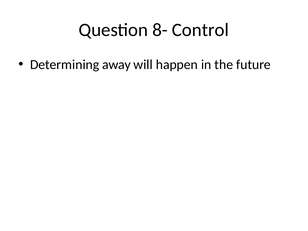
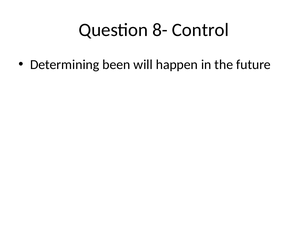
away: away -> been
